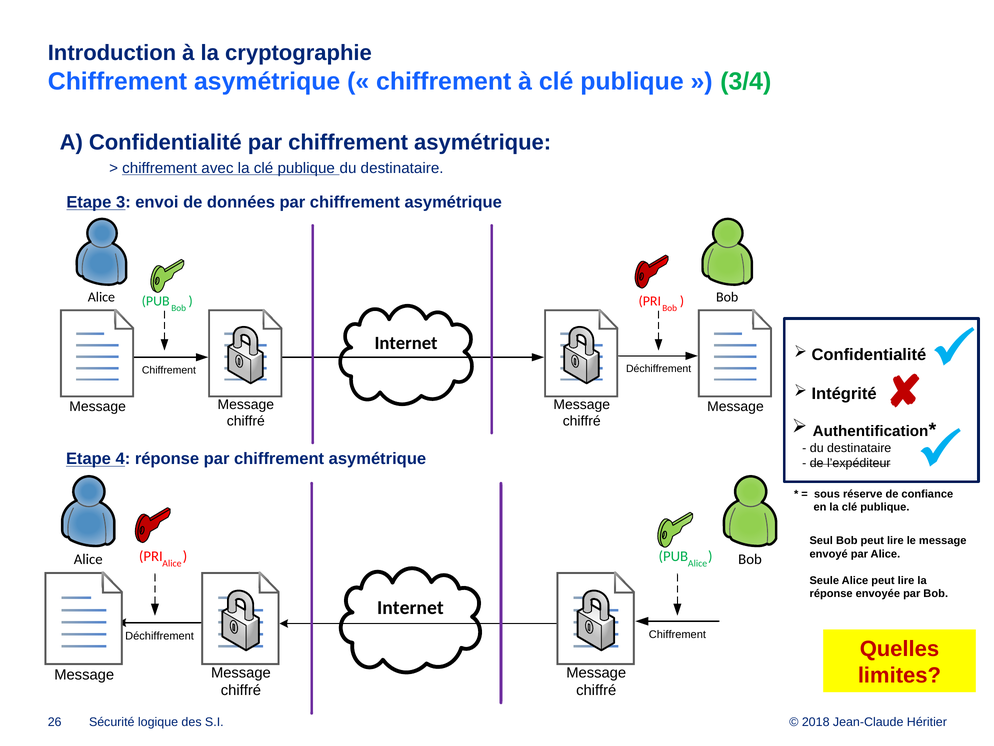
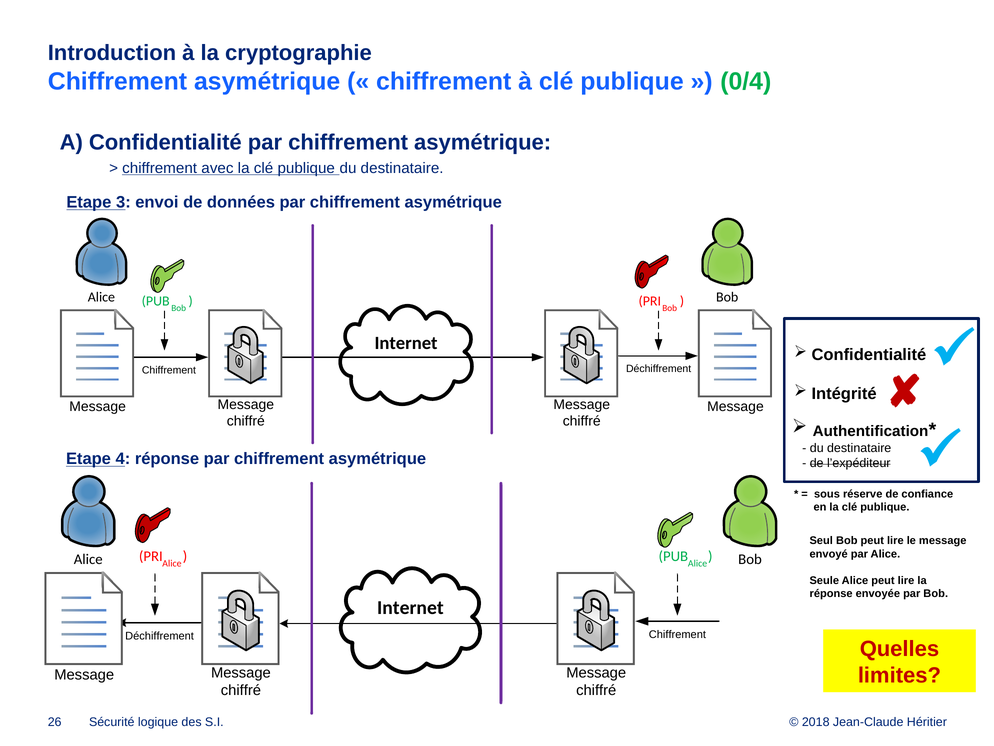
3/4: 3/4 -> 0/4
